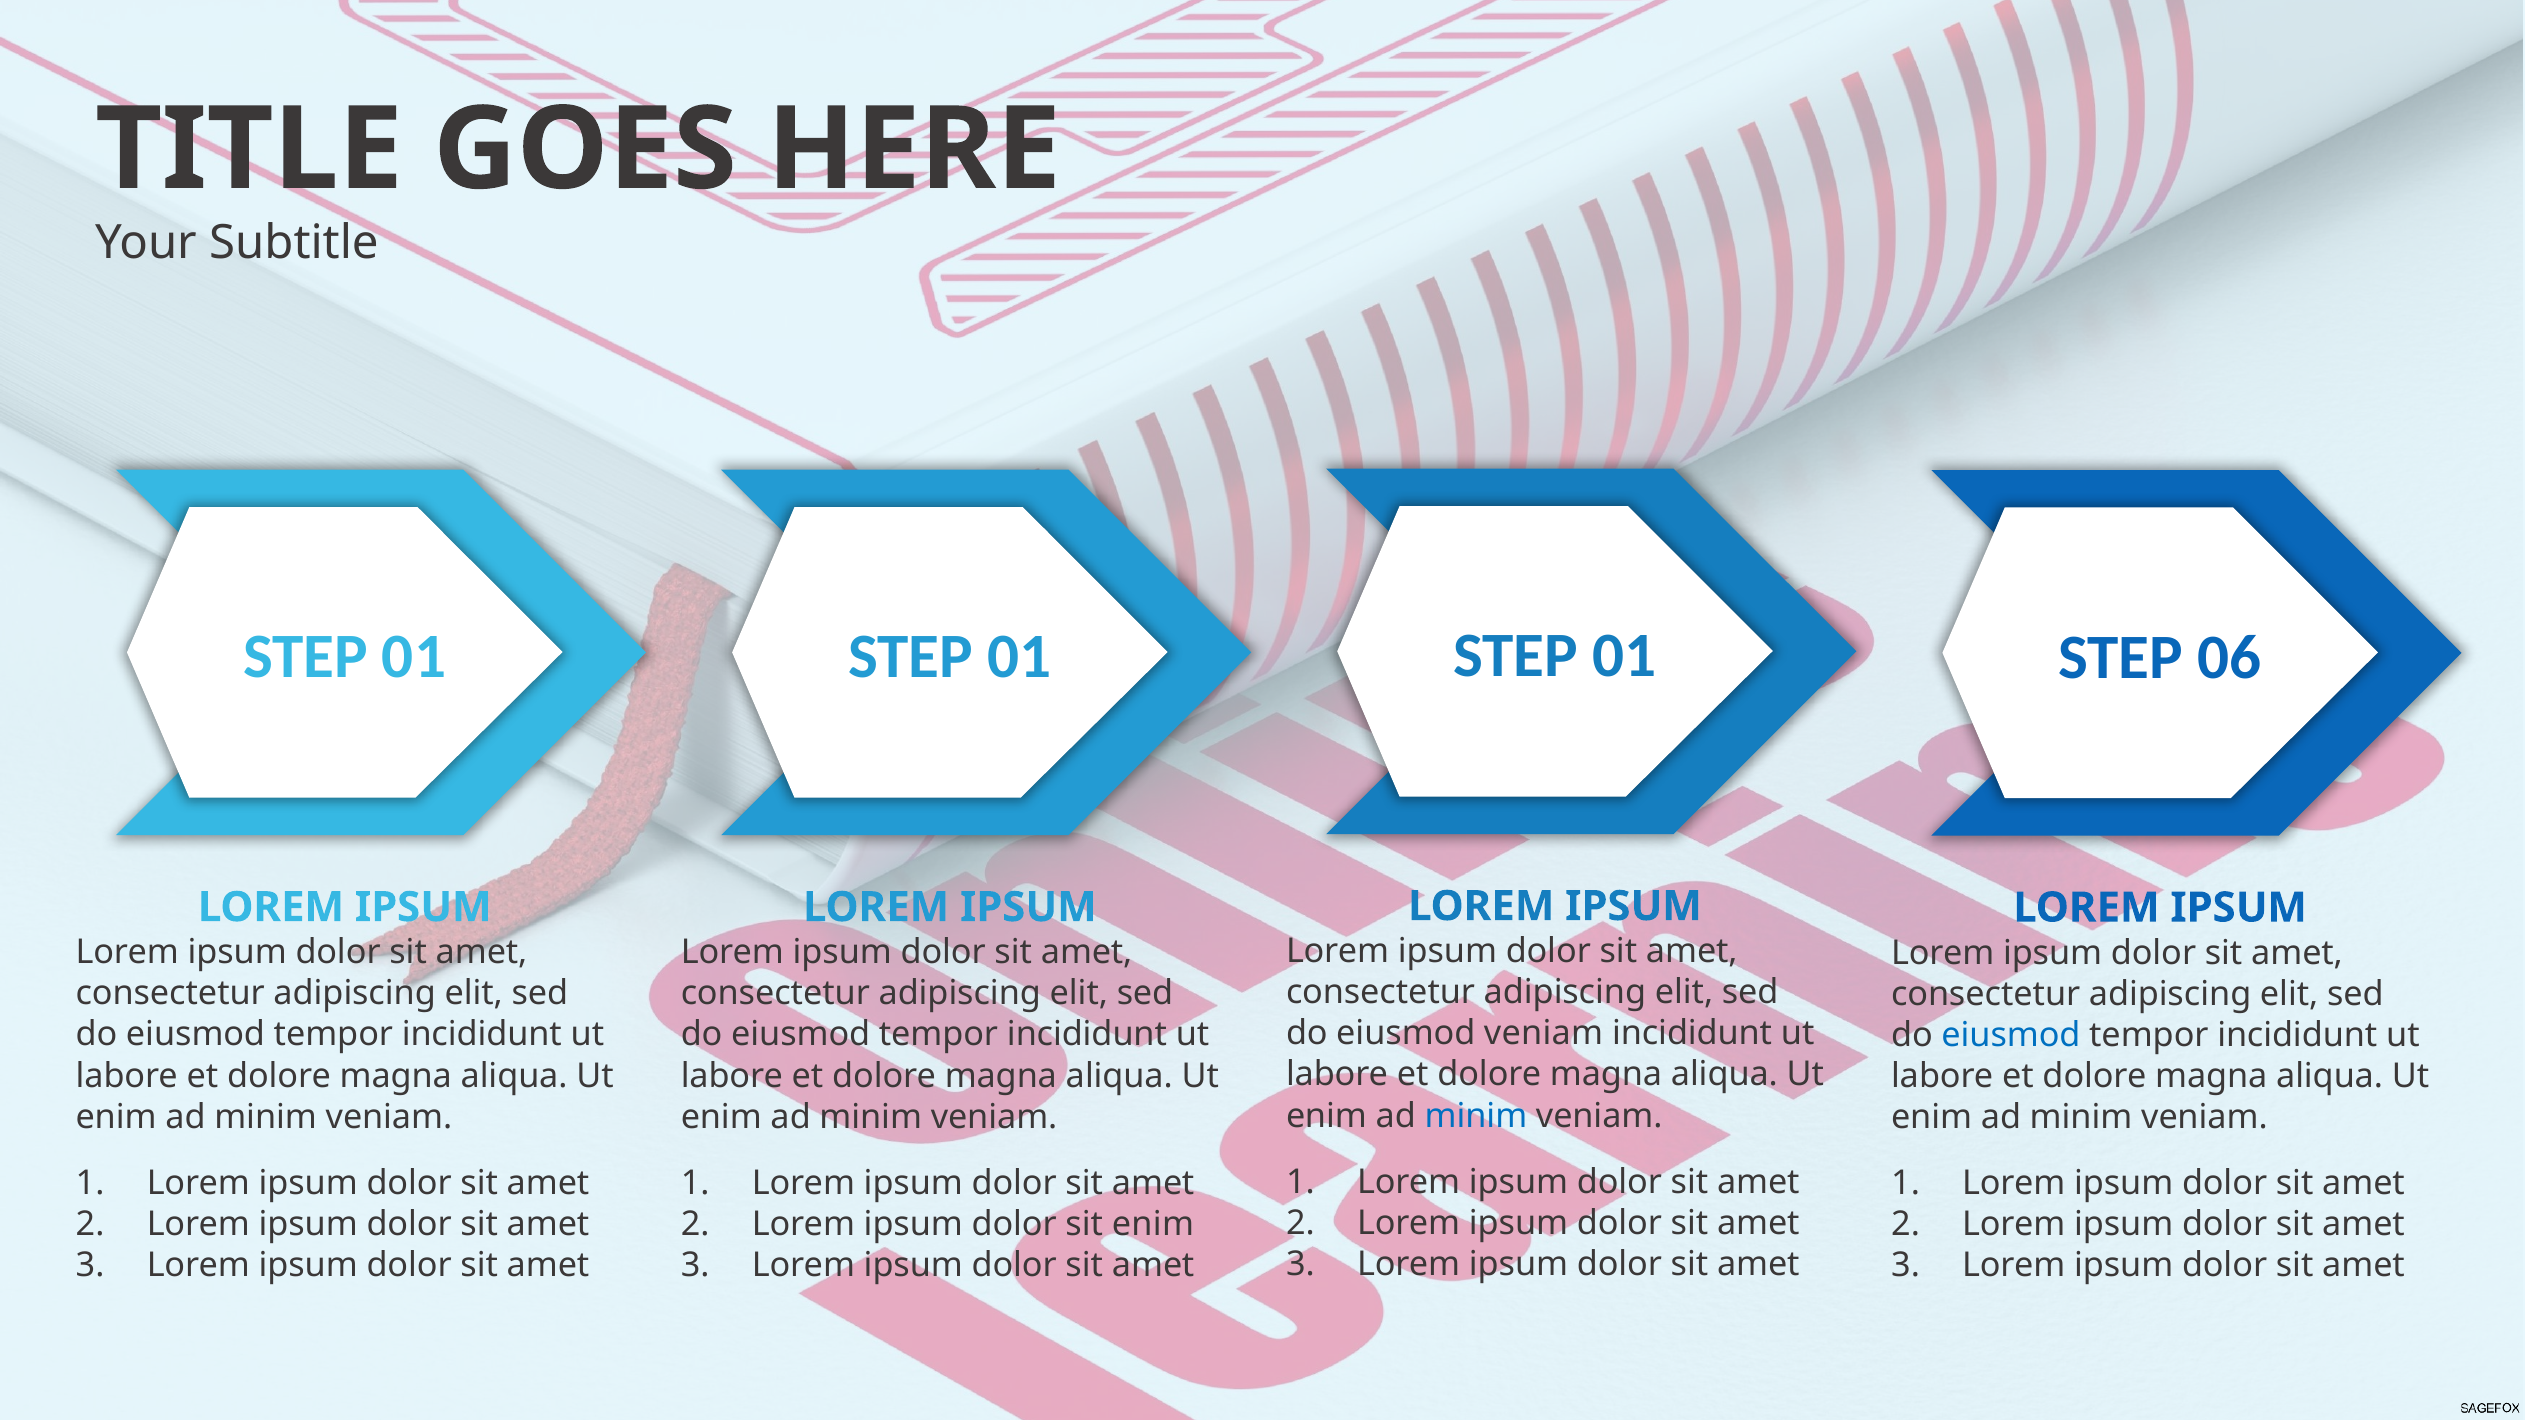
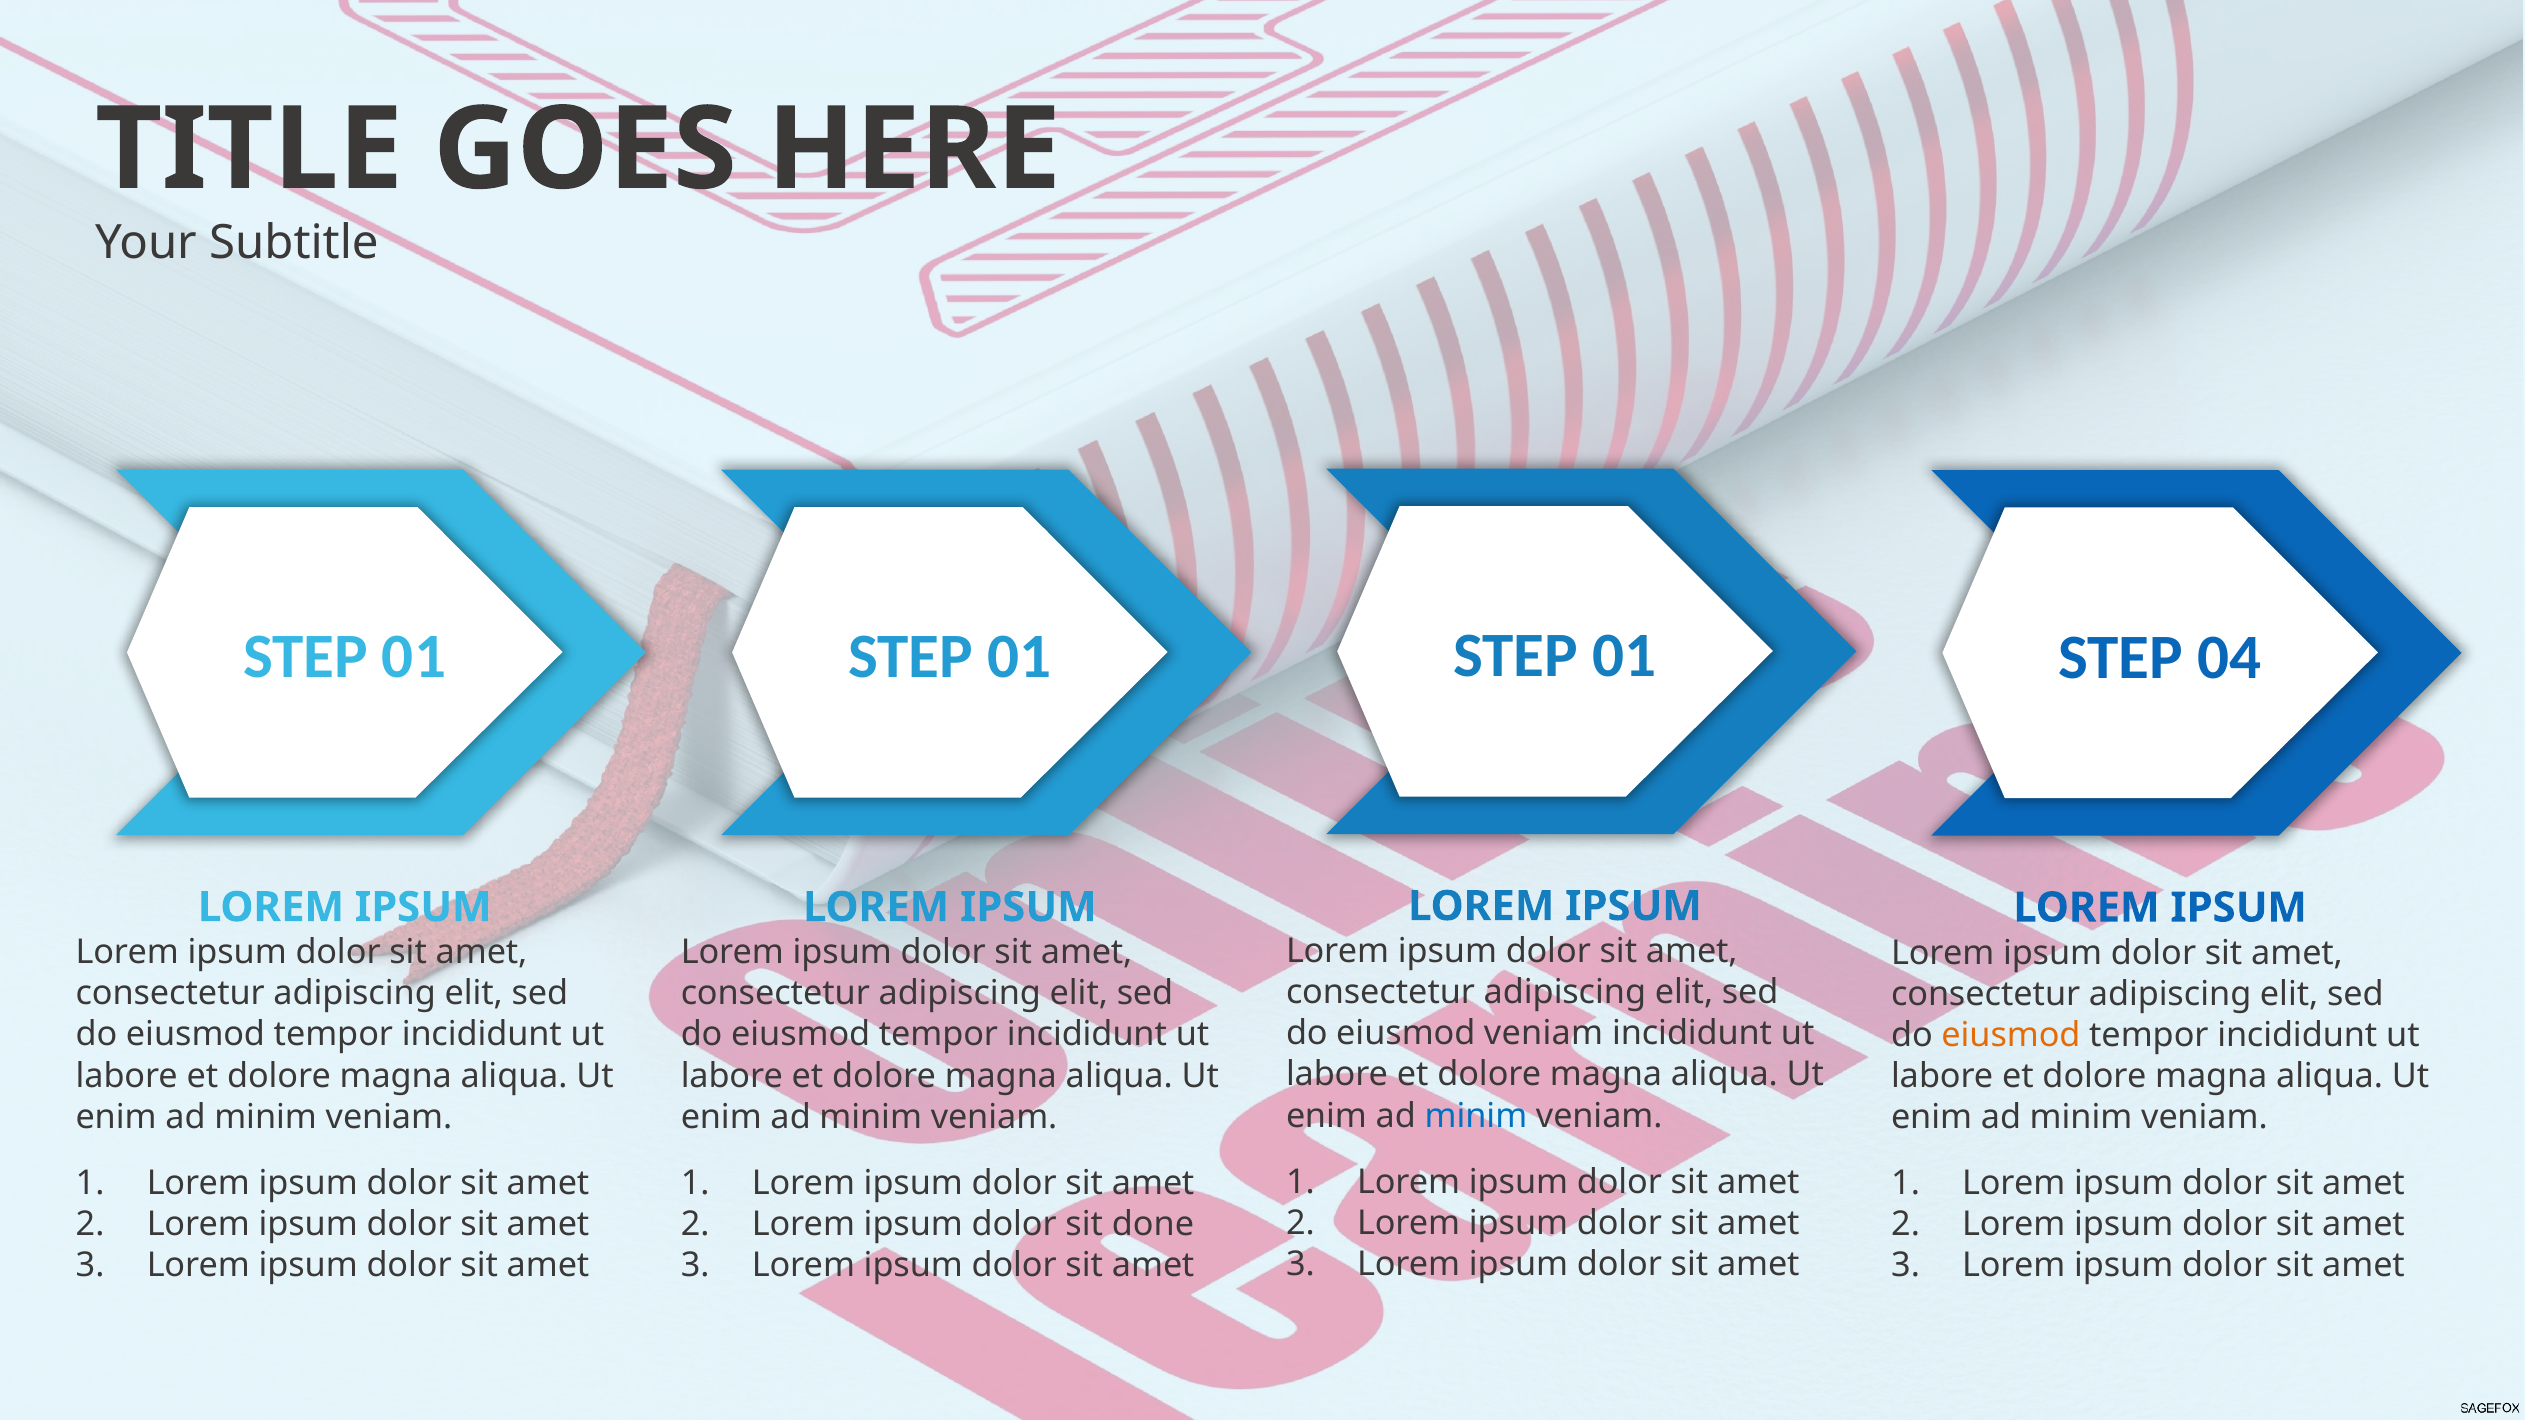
06: 06 -> 04
eiusmod at (2011, 1035) colour: blue -> orange
sit enim: enim -> done
